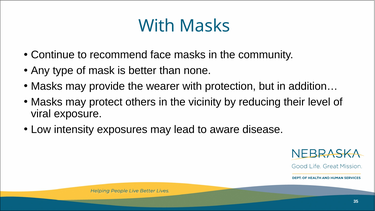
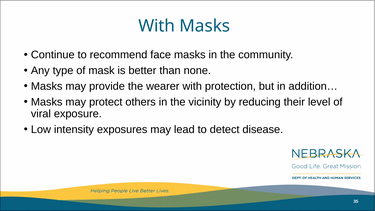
aware: aware -> detect
